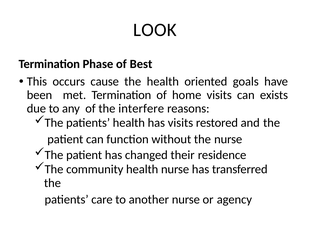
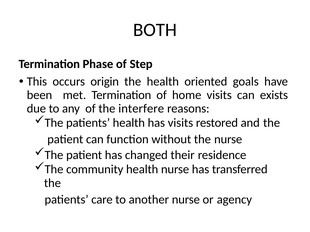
LOOK: LOOK -> BOTH
Best: Best -> Step
cause: cause -> origin
